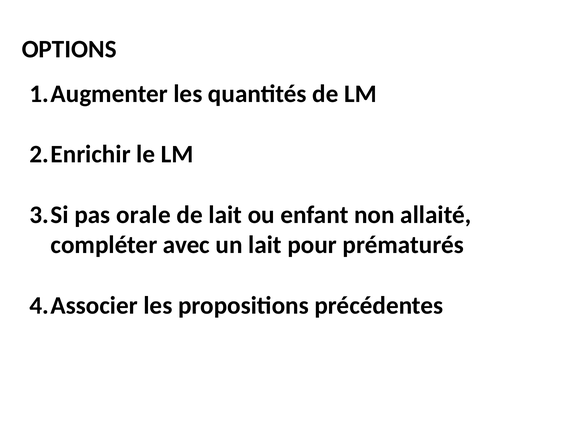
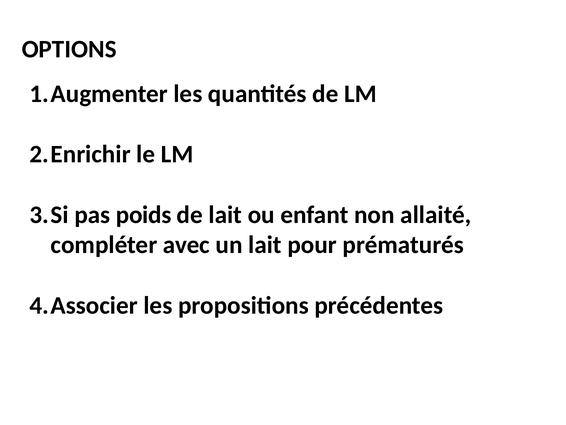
orale: orale -> poids
